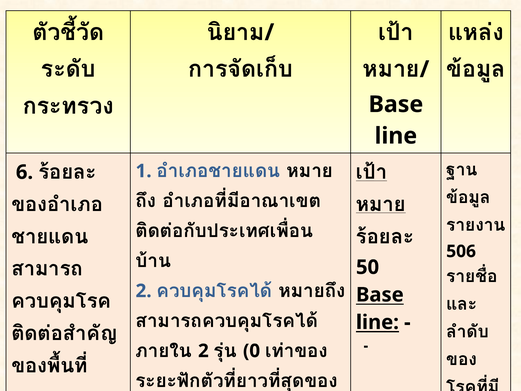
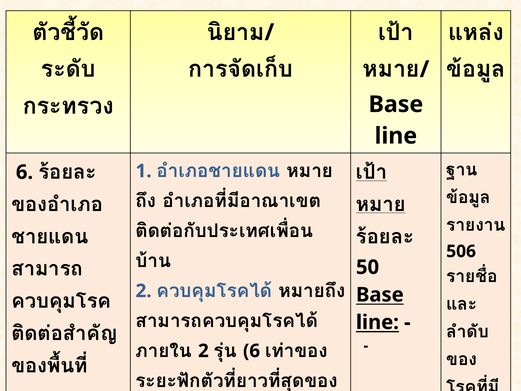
0 at (252, 351): 0 -> 6
